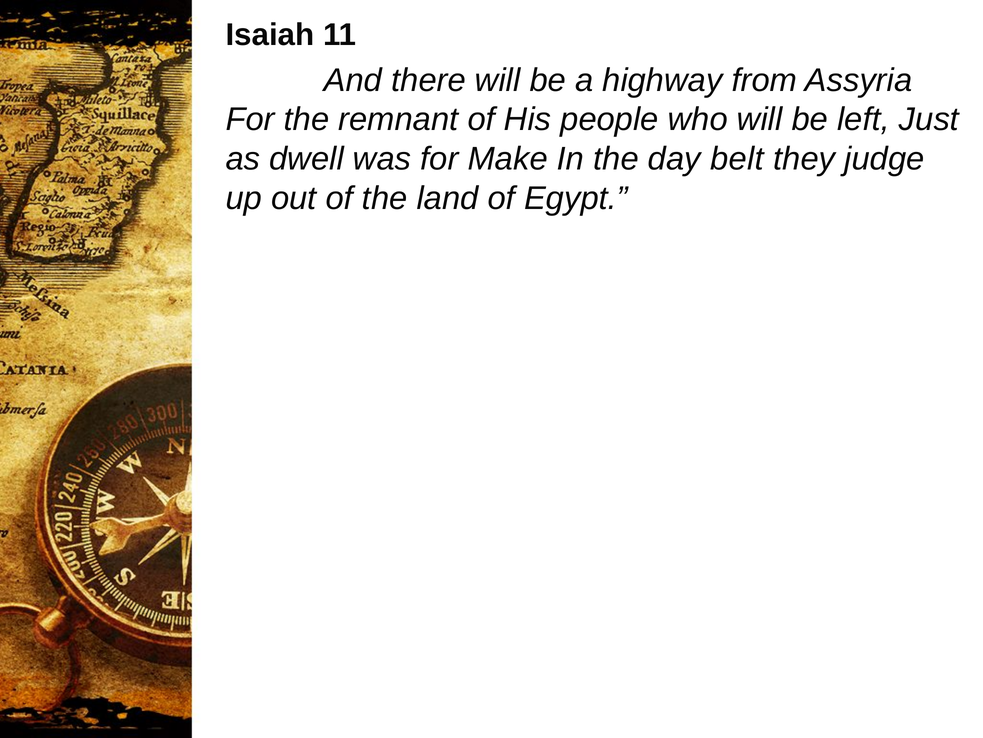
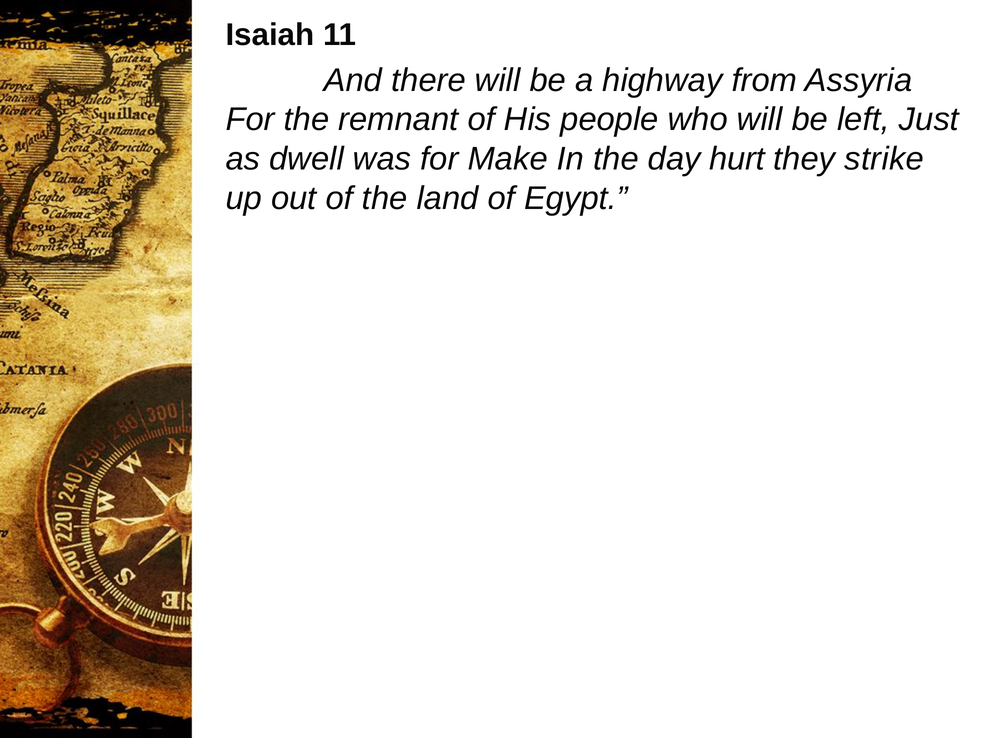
belt: belt -> hurt
judge: judge -> strike
